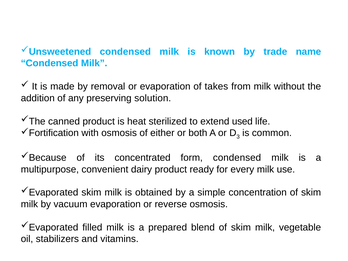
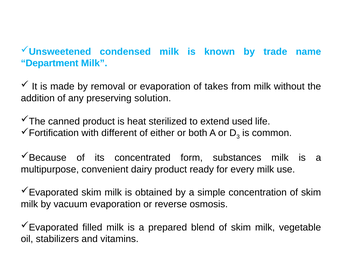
Condensed at (50, 63): Condensed -> Department
with osmosis: osmosis -> different
form condensed: condensed -> substances
